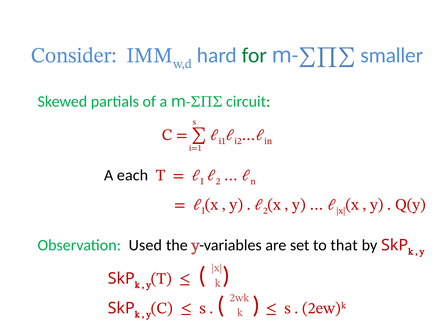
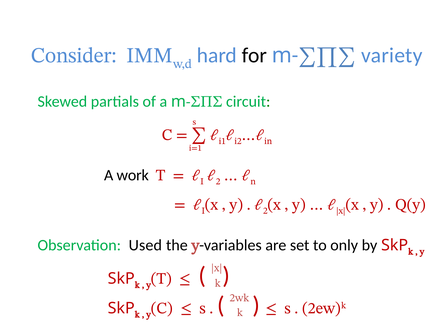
for colour: green -> black
smaller: smaller -> variety
each: each -> work
that: that -> only
